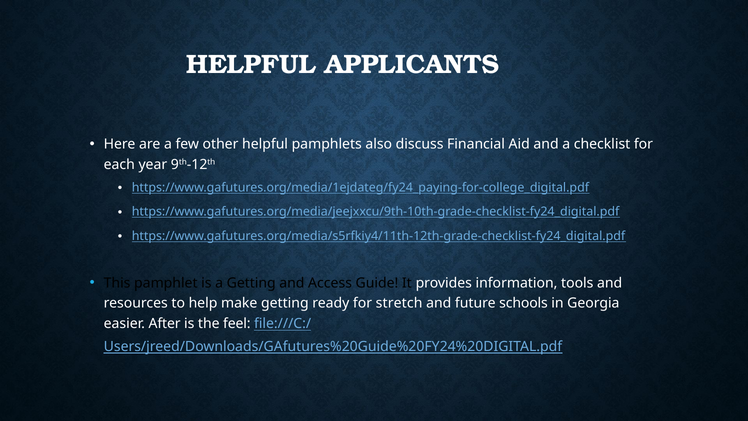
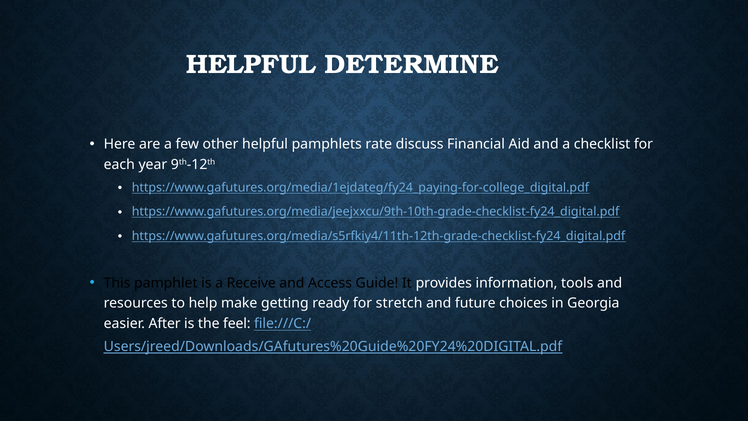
APPLICANTS: APPLICANTS -> DETERMINE
also: also -> rate
a Getting: Getting -> Receive
schools: schools -> choices
